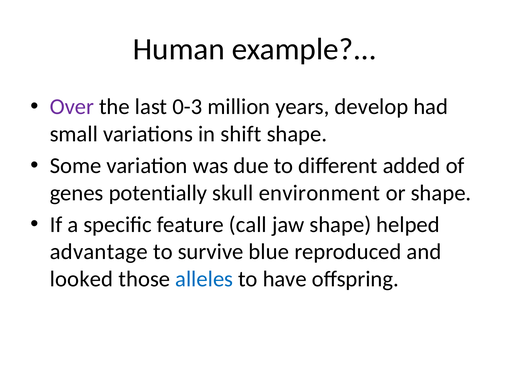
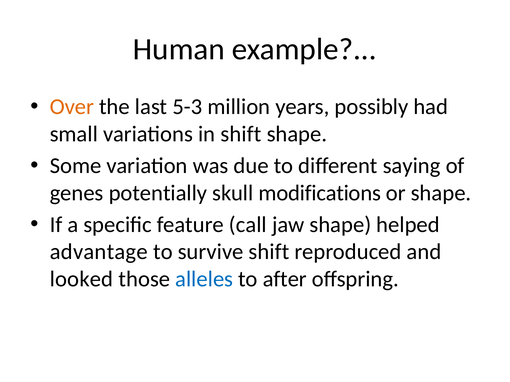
Over colour: purple -> orange
0-3: 0-3 -> 5-3
develop: develop -> possibly
added: added -> saying
environment: environment -> modifications
survive blue: blue -> shift
have: have -> after
